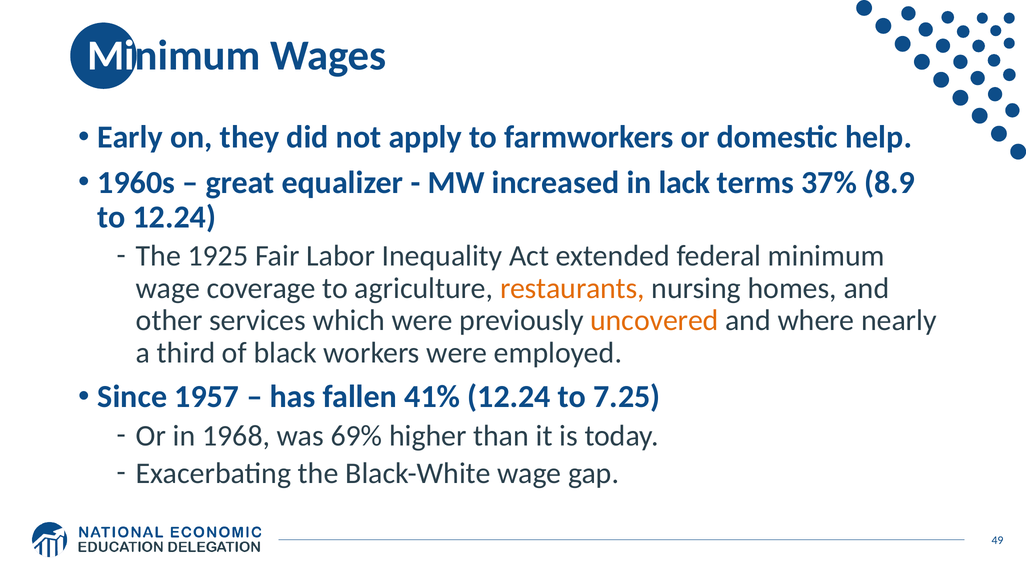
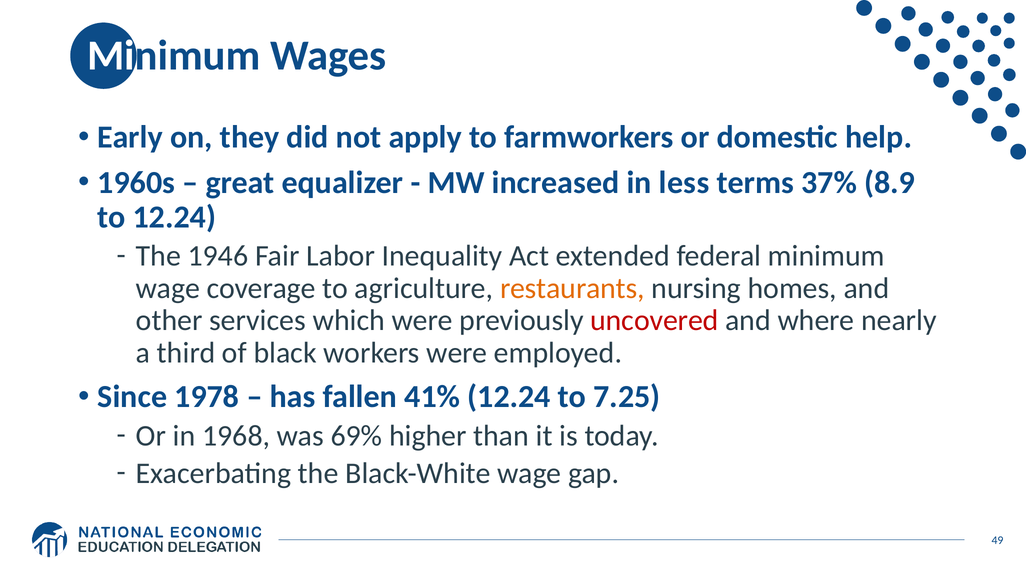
lack: lack -> less
1925: 1925 -> 1946
uncovered colour: orange -> red
1957: 1957 -> 1978
